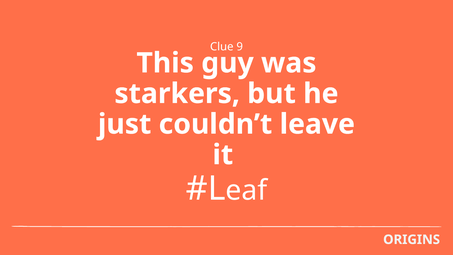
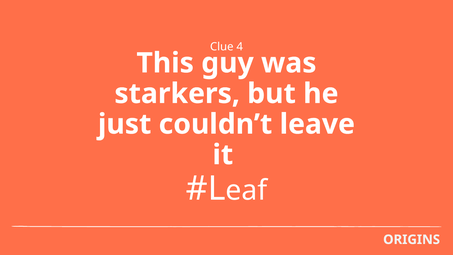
9: 9 -> 4
